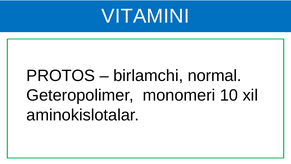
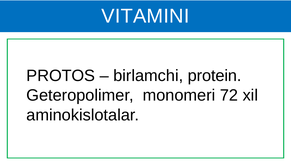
normal: normal -> protein
10: 10 -> 72
